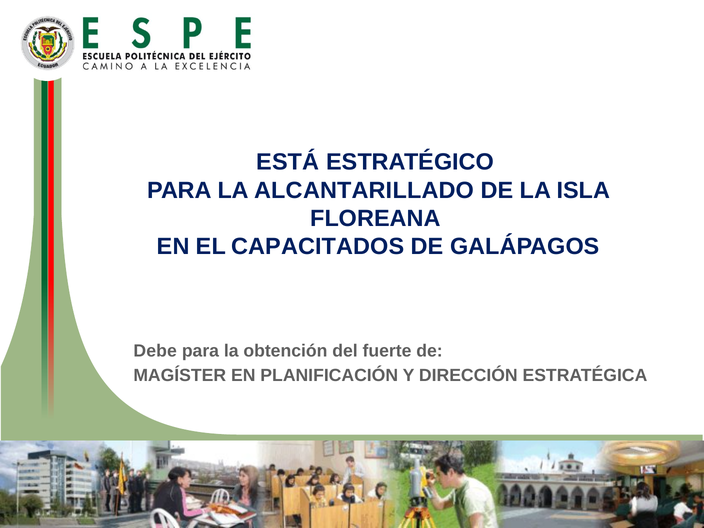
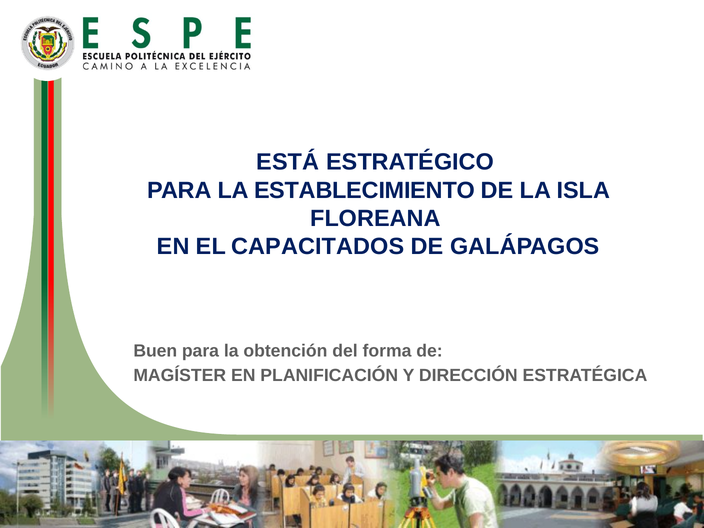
ALCANTARILLADO: ALCANTARILLADO -> ESTABLECIMIENTO
Debe: Debe -> Buen
fuerte: fuerte -> forma
